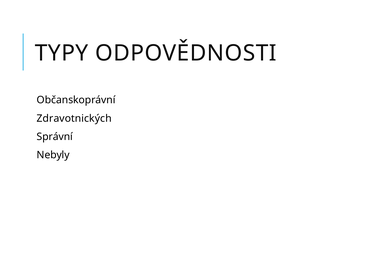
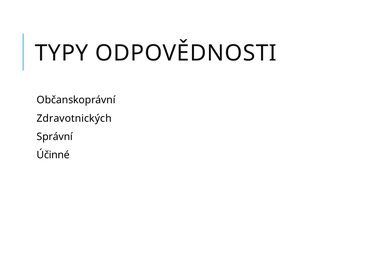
Nebyly: Nebyly -> Účinné
